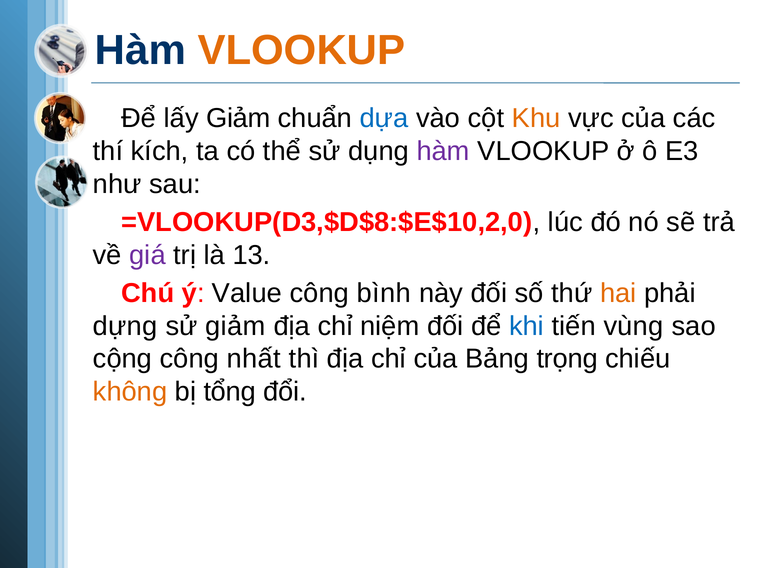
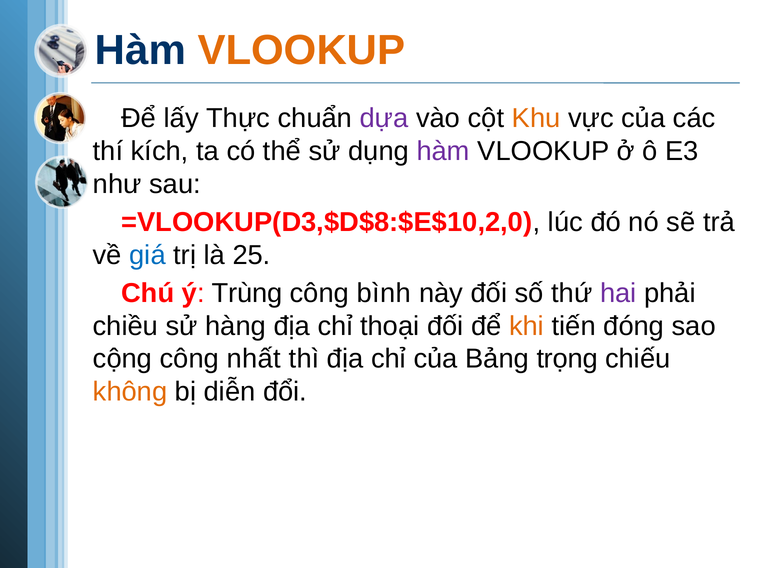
lấy Giảm: Giảm -> Thực
dựa colour: blue -> purple
giá colour: purple -> blue
13: 13 -> 25
Value: Value -> Trùng
hai colour: orange -> purple
dựng: dựng -> chiều
sử giảm: giảm -> hàng
niệm: niệm -> thoại
khi colour: blue -> orange
vùng: vùng -> đóng
tổng: tổng -> diễn
